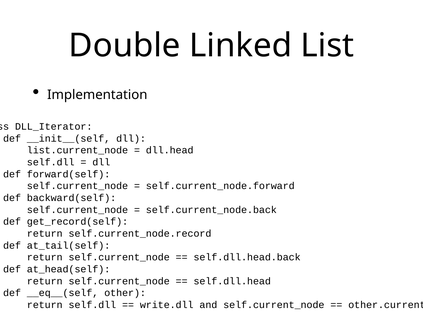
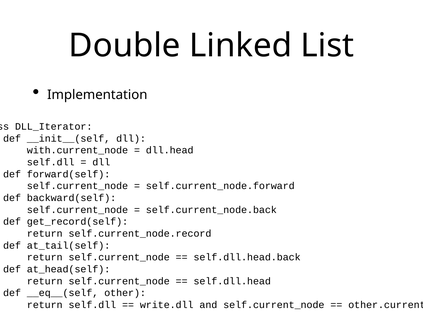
list.current_node: list.current_node -> with.current_node
